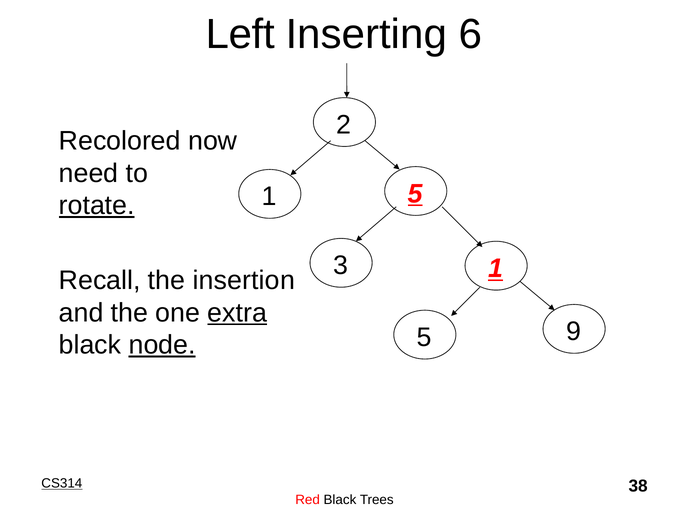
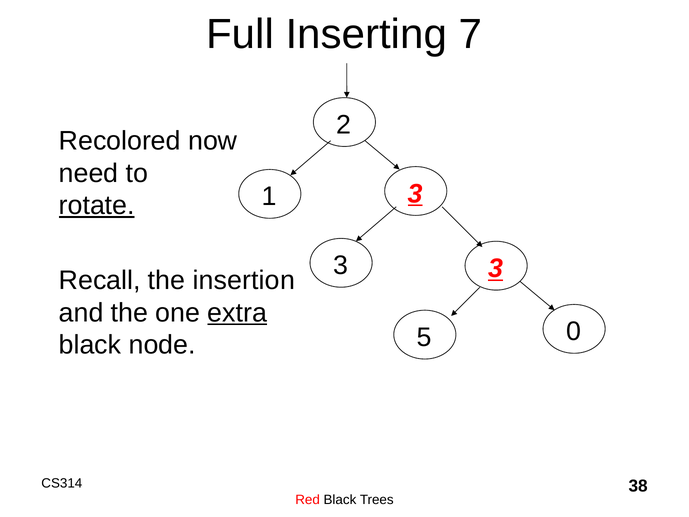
Left: Left -> Full
6: 6 -> 7
5 at (415, 194): 5 -> 3
1 at (496, 268): 1 -> 3
9: 9 -> 0
node underline: present -> none
CS314 underline: present -> none
